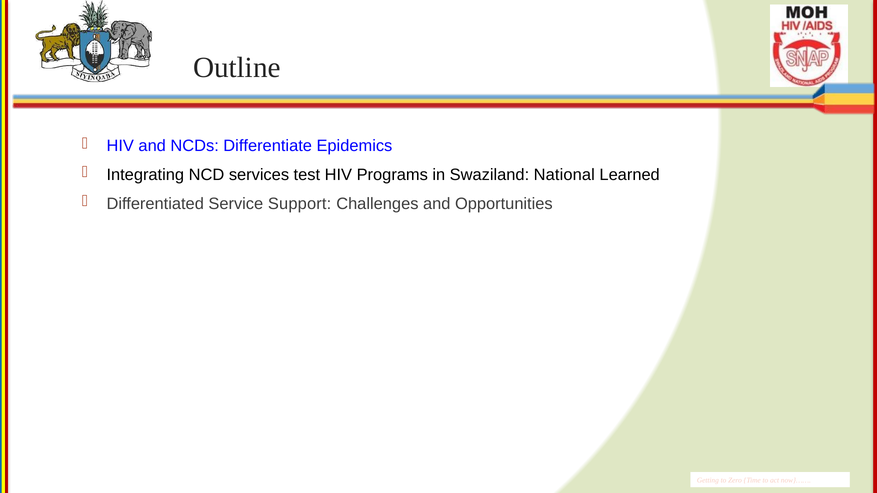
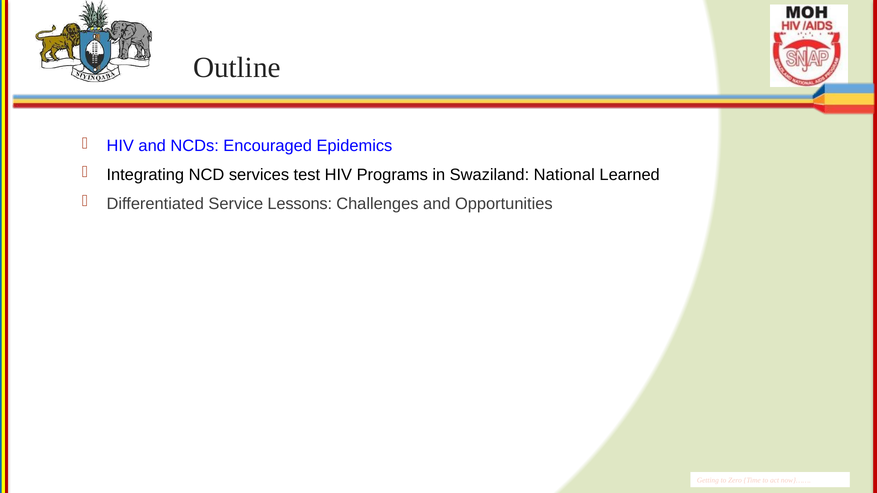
Differentiate: Differentiate -> Encouraged
Support: Support -> Lessons
